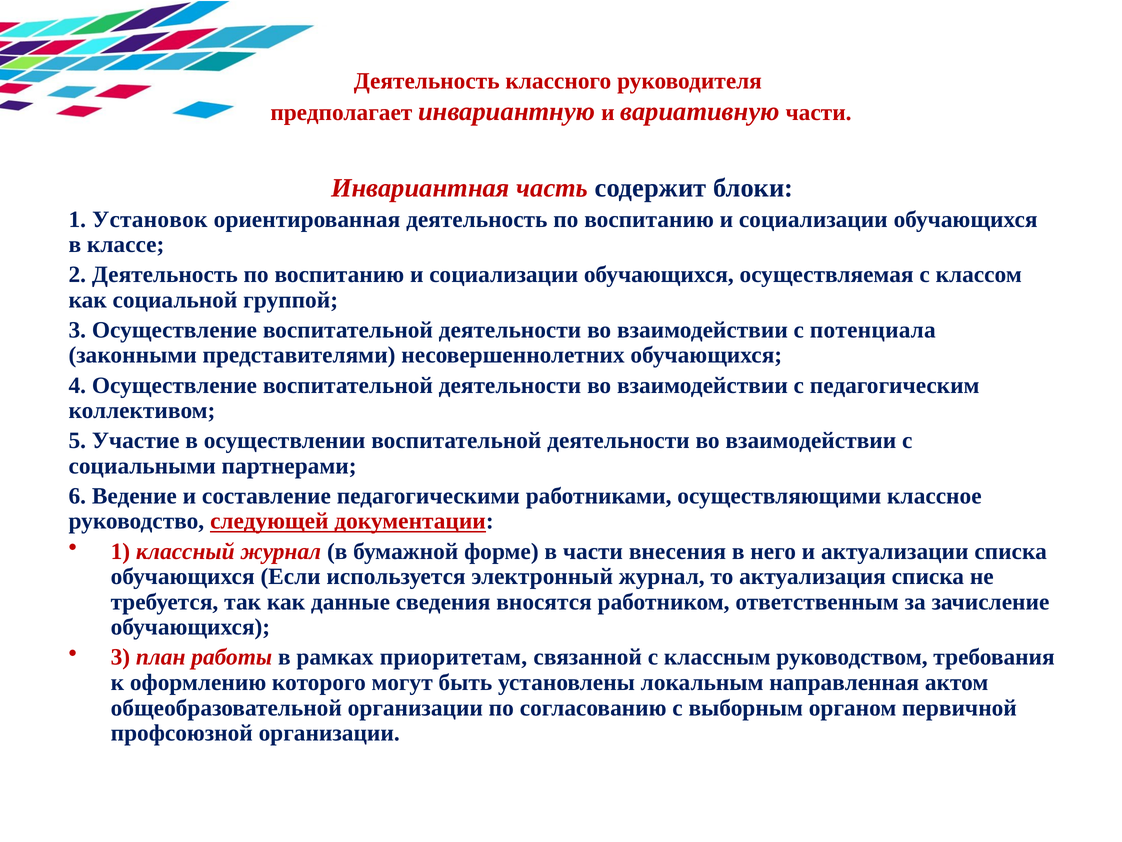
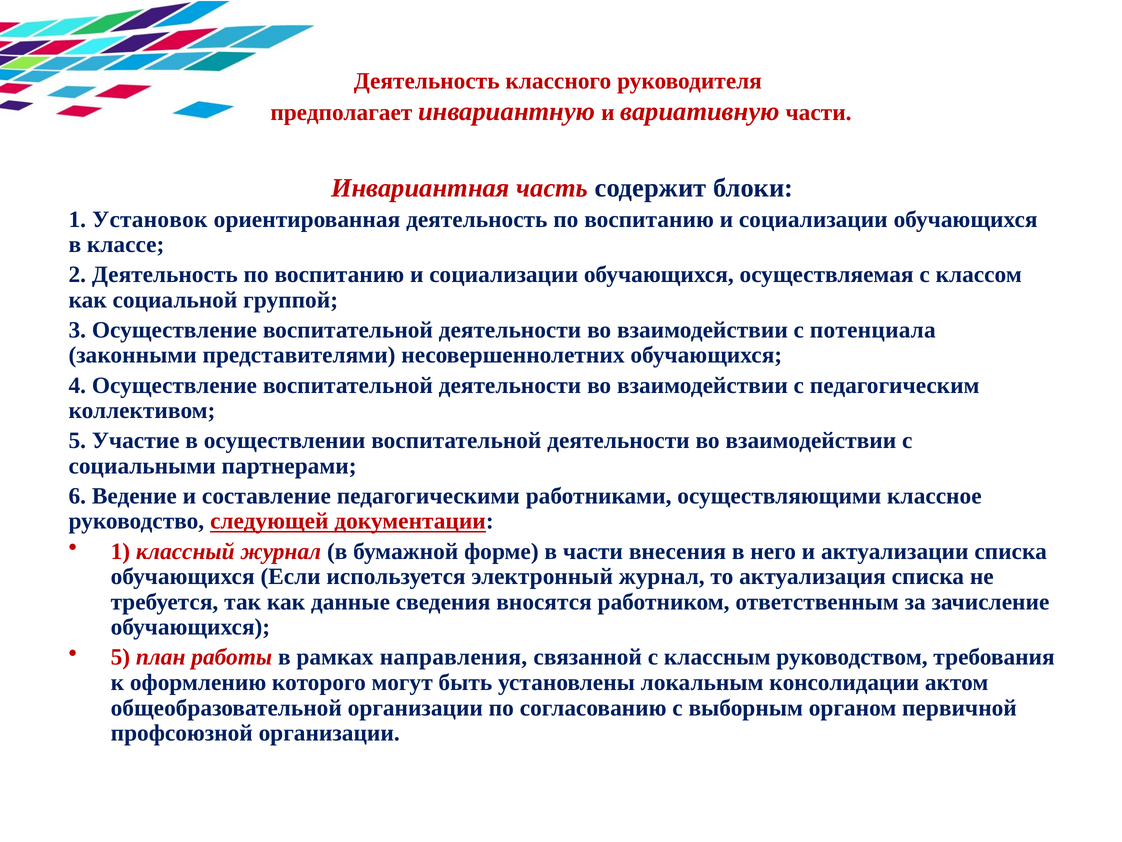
3 at (120, 657): 3 -> 5
приоритетам: приоритетам -> направления
направленная: направленная -> консолидации
